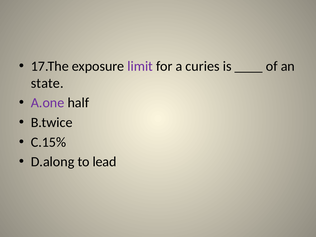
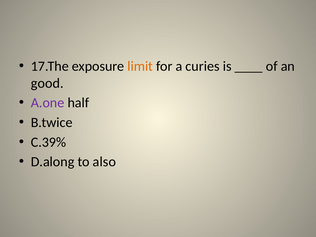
limit colour: purple -> orange
state: state -> good
C.15%: C.15% -> C.39%
lead: lead -> also
